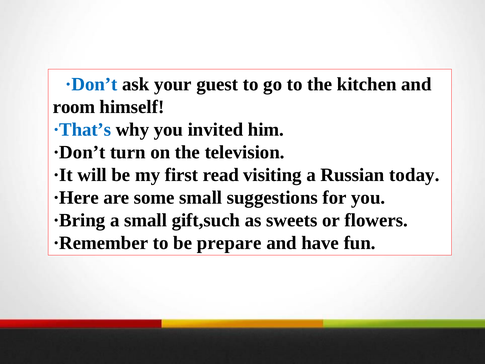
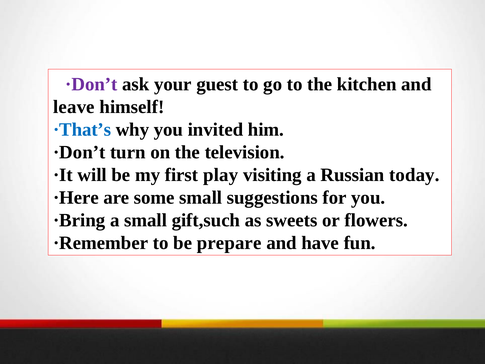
·Don’t at (91, 84) colour: blue -> purple
room: room -> leave
read: read -> play
